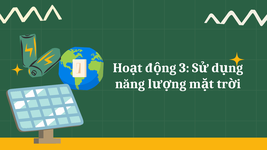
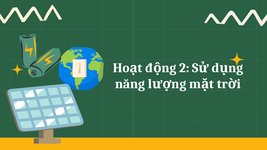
3: 3 -> 2
